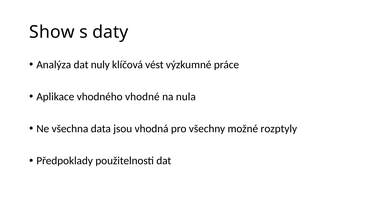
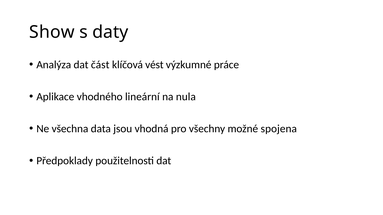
nuly: nuly -> část
vhodné: vhodné -> lineární
rozptyly: rozptyly -> spojena
